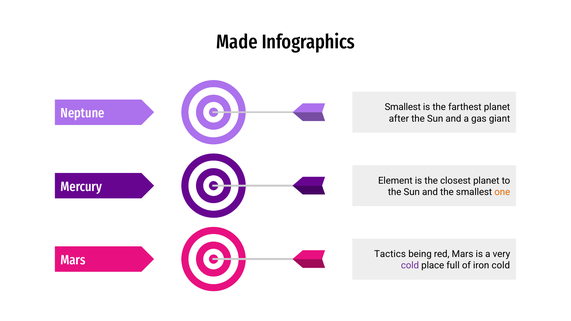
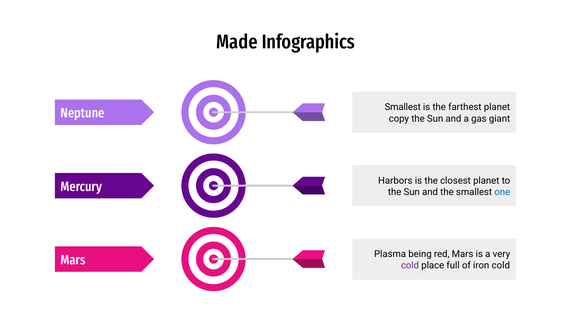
after: after -> copy
Element: Element -> Harbors
one colour: orange -> blue
Tactics: Tactics -> Plasma
